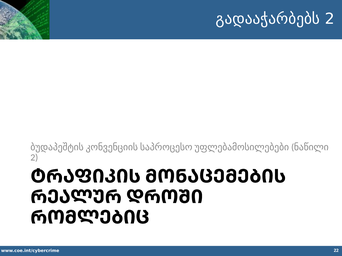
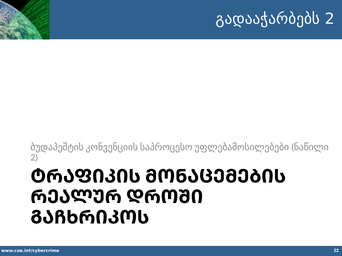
ᲠᲝᲛᲚᲔᲑᲘᲪ: ᲠᲝᲛᲚᲔᲑᲘᲪ -> ᲒᲐᲩᲮᲠᲘᲙᲝᲡ
